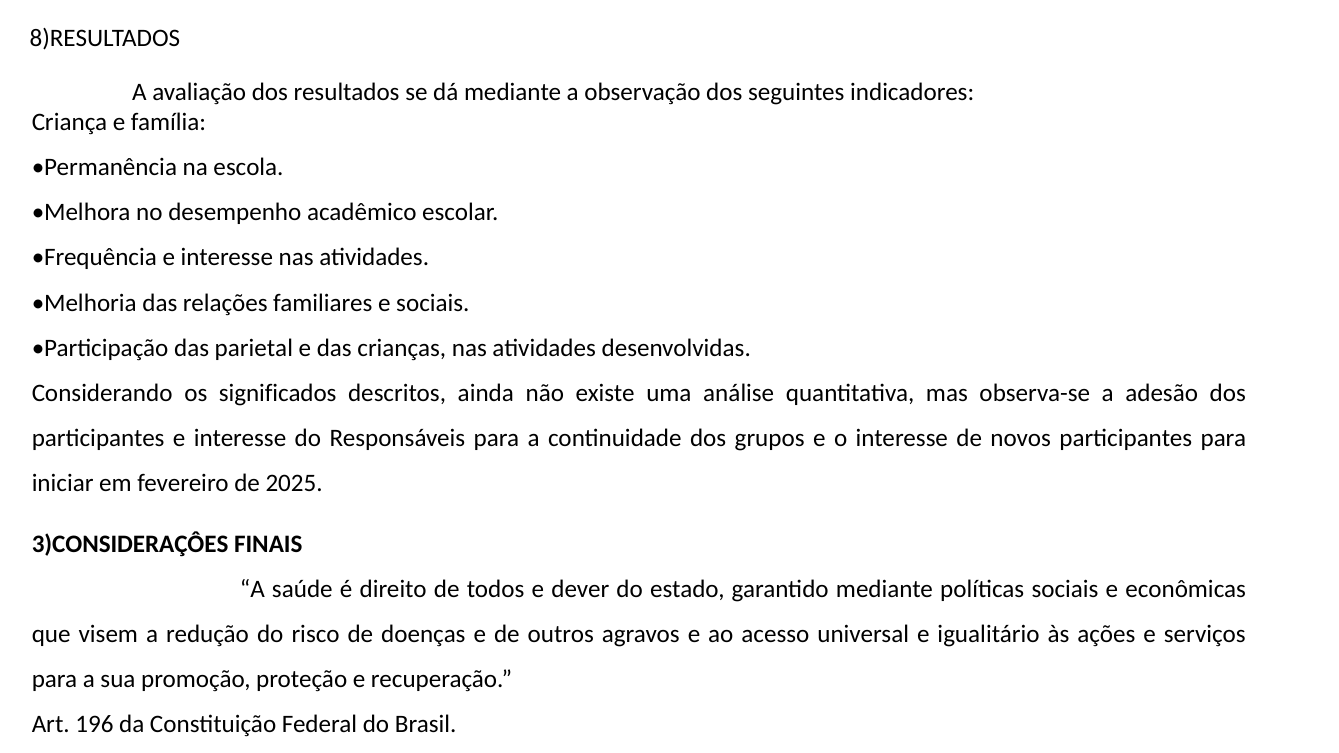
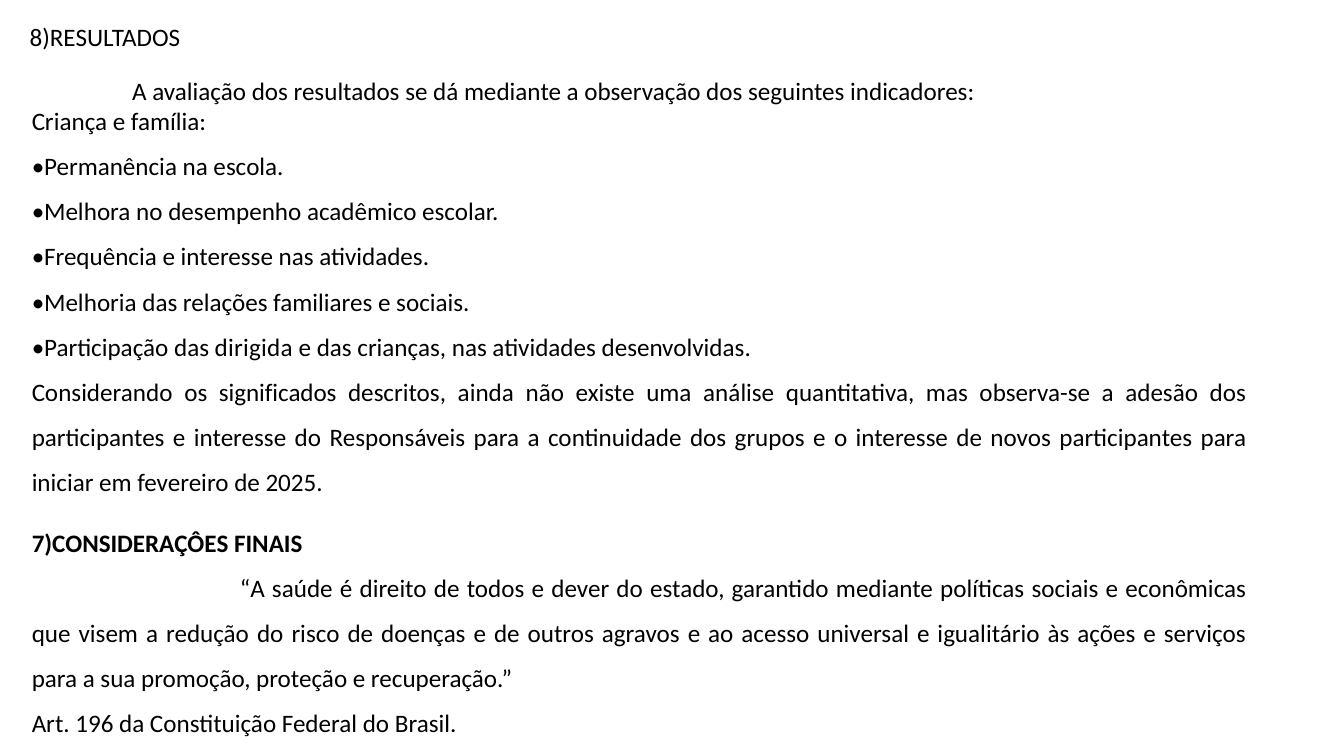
parietal: parietal -> dirigida
3)CONSIDERAÇÔES: 3)CONSIDERAÇÔES -> 7)CONSIDERAÇÔES
